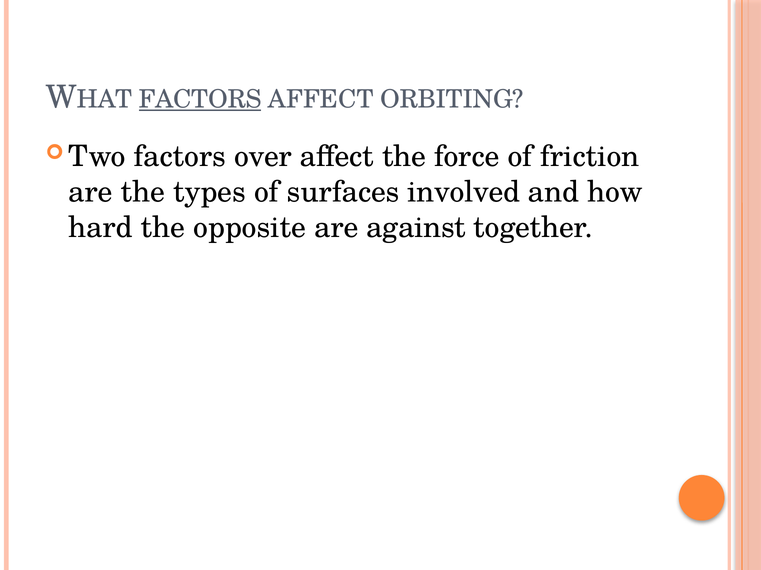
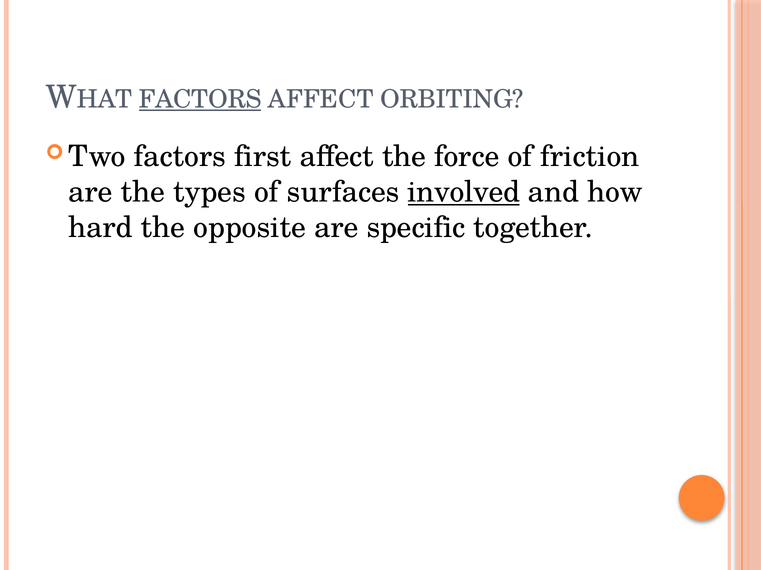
over: over -> first
involved underline: none -> present
against: against -> specific
